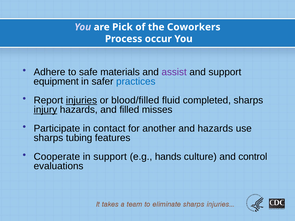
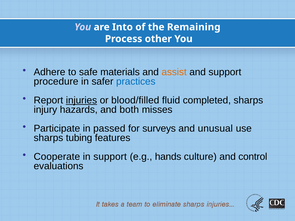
Pick: Pick -> Into
Coworkers: Coworkers -> Remaining
occur: occur -> other
assist colour: purple -> orange
equipment: equipment -> procedure
injury underline: present -> none
filled: filled -> both
contact: contact -> passed
another: another -> surveys
and hazards: hazards -> unusual
